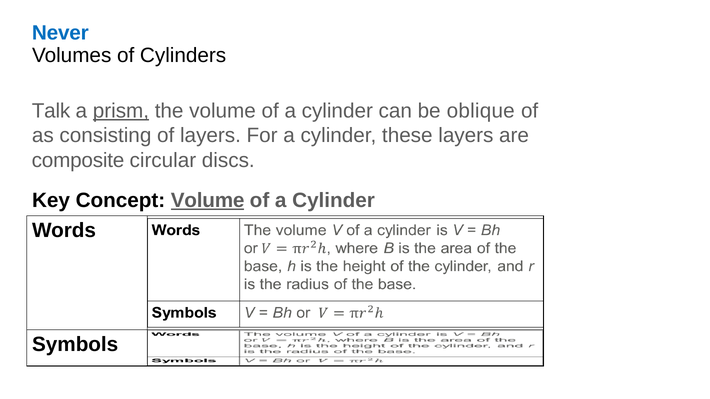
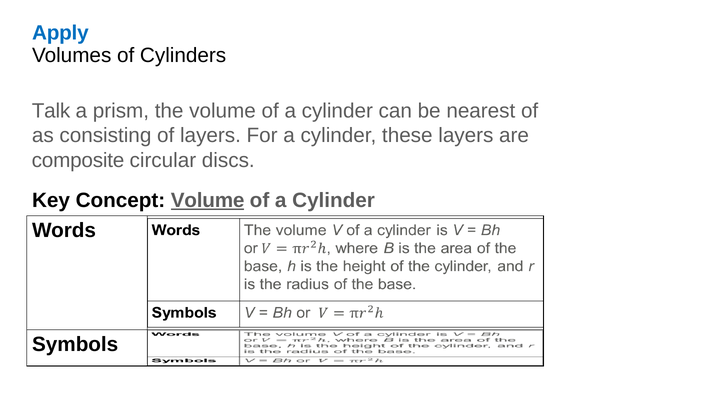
Never: Never -> Apply
prism underline: present -> none
oblique: oblique -> nearest
